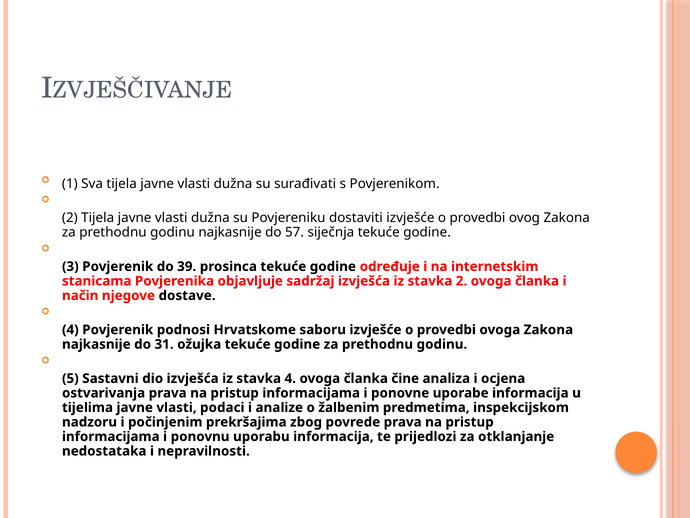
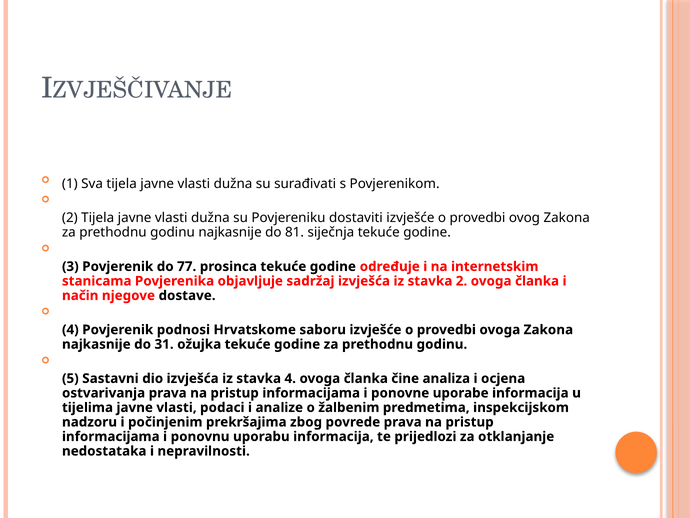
57: 57 -> 81
39: 39 -> 77
